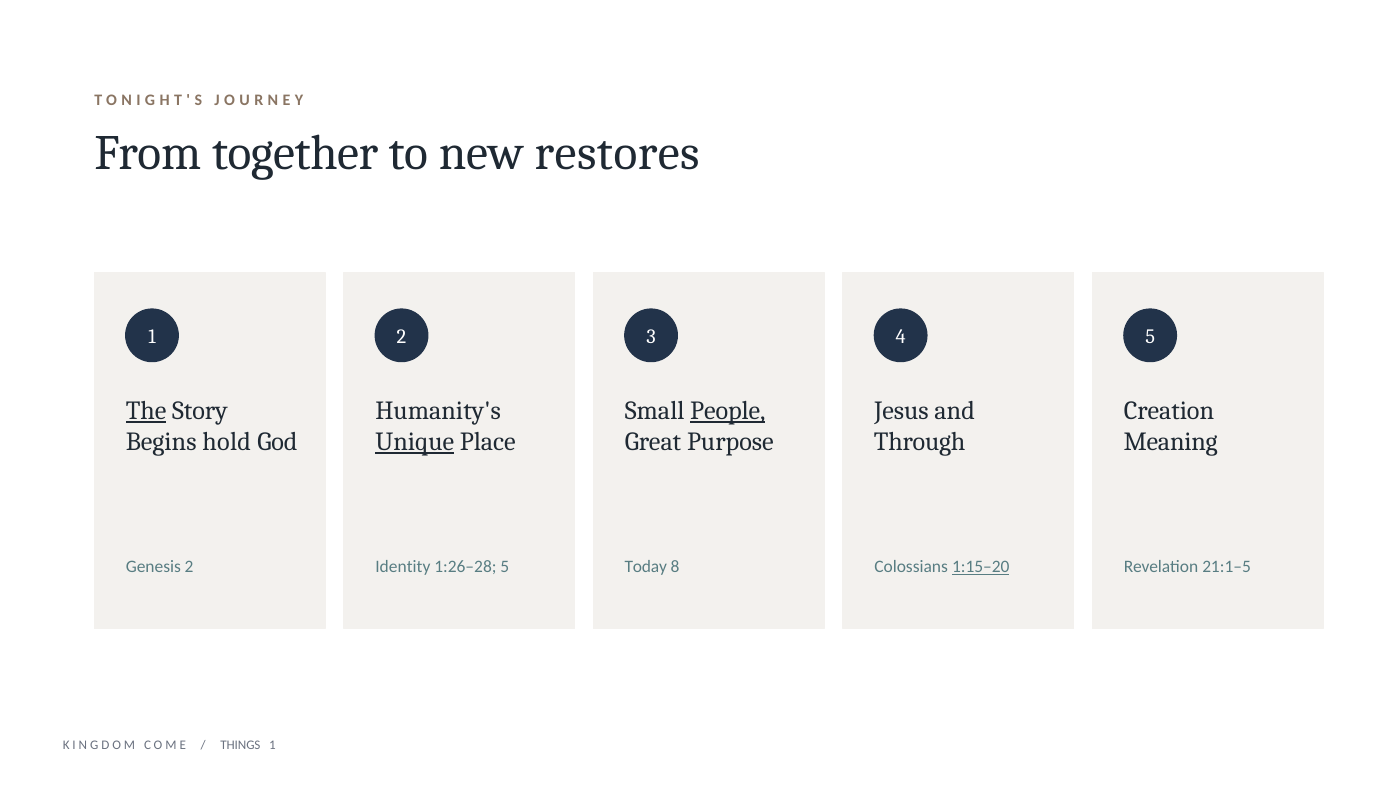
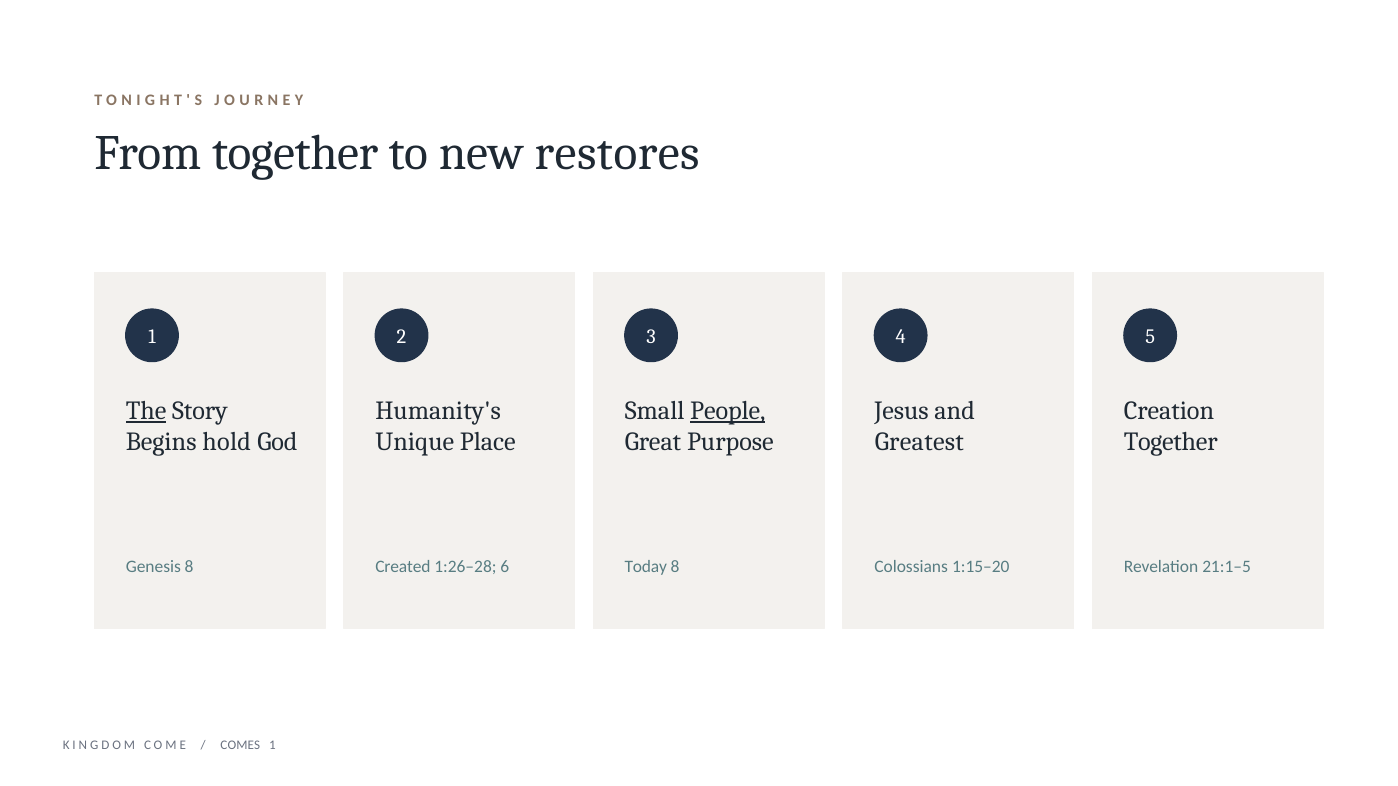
Unique underline: present -> none
Through: Through -> Greatest
Meaning at (1171, 442): Meaning -> Together
Genesis 2: 2 -> 8
Identity: Identity -> Created
1:26–28 5: 5 -> 6
1:15–20 underline: present -> none
THINGS: THINGS -> COMES
